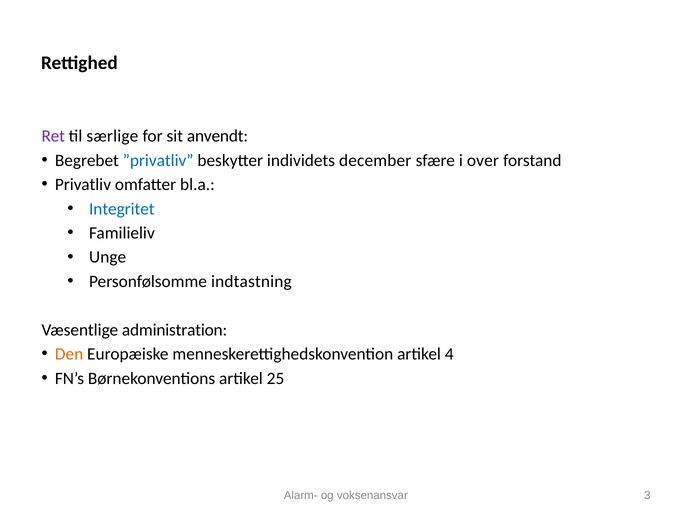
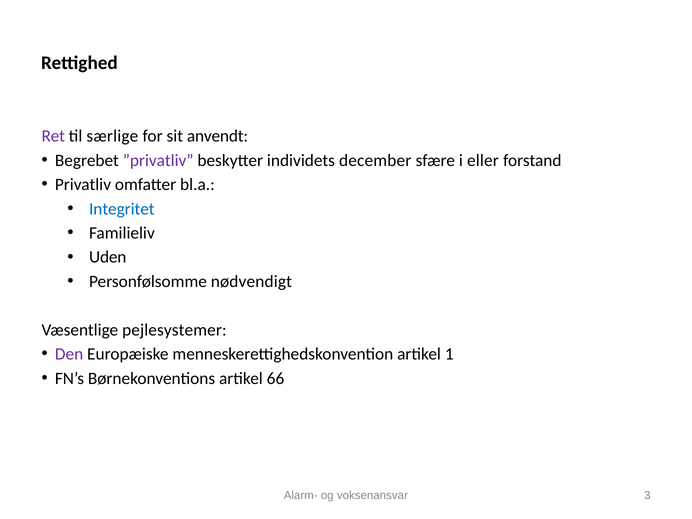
”privatliv colour: blue -> purple
over: over -> eller
Unge: Unge -> Uden
indtastning: indtastning -> nødvendigt
administration: administration -> pejlesystemer
Den colour: orange -> purple
4: 4 -> 1
25: 25 -> 66
